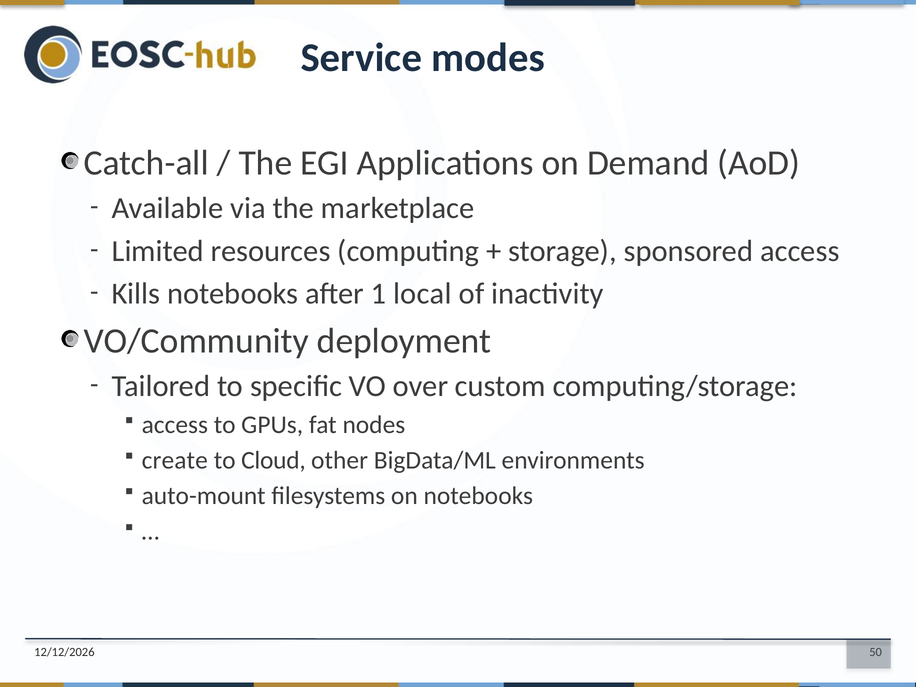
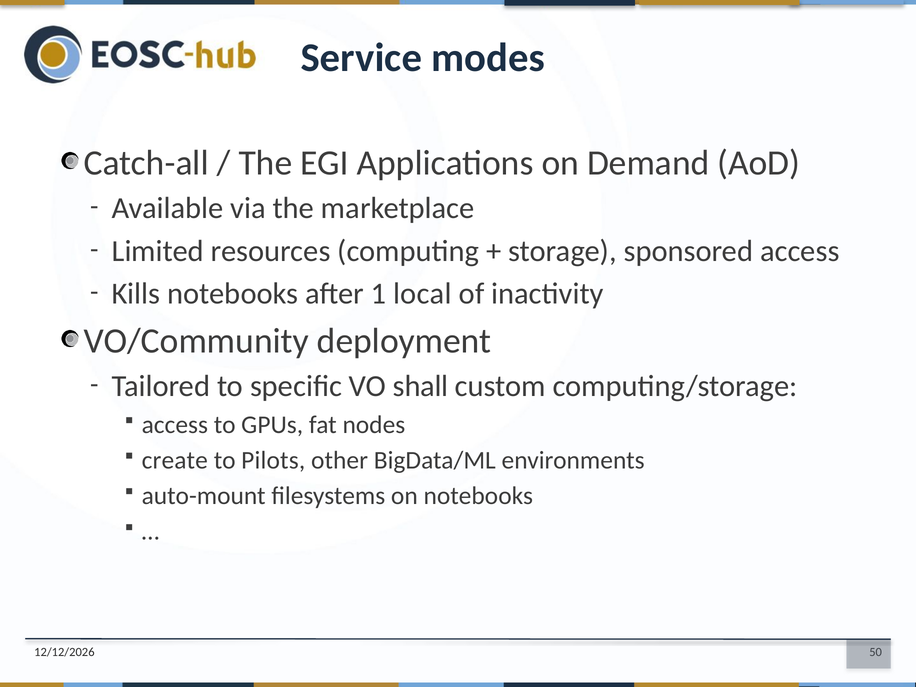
over: over -> shall
Cloud: Cloud -> Pilots
